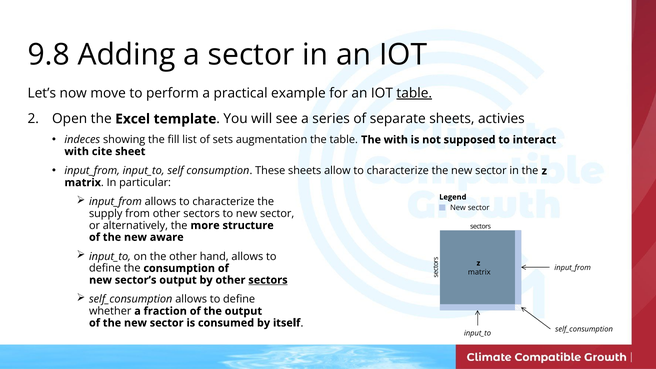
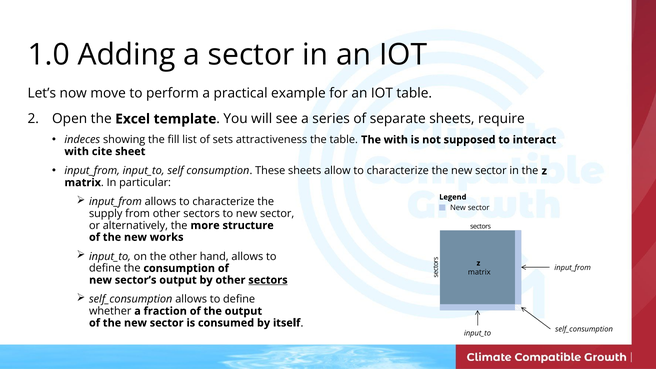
9.8: 9.8 -> 1.0
table at (414, 93) underline: present -> none
activies: activies -> require
augmentation: augmentation -> attractiveness
aware: aware -> works
